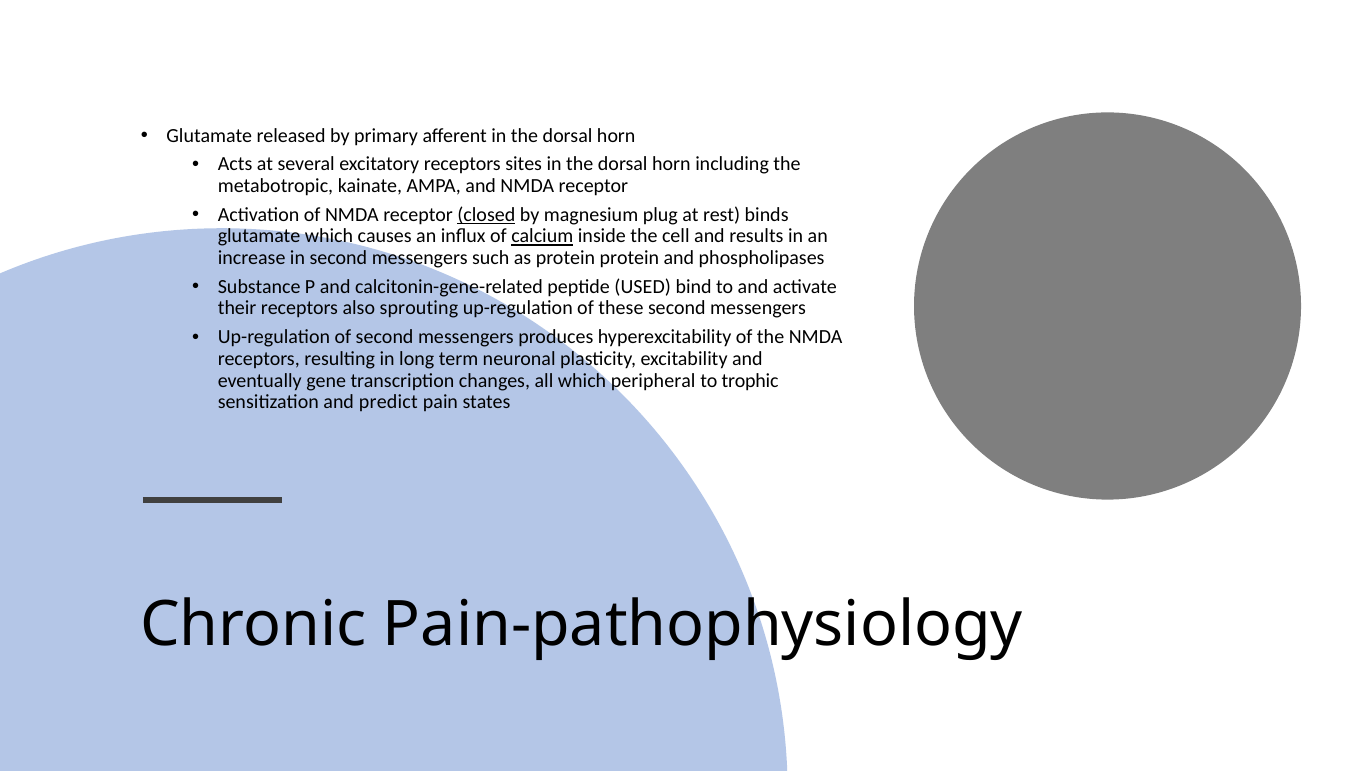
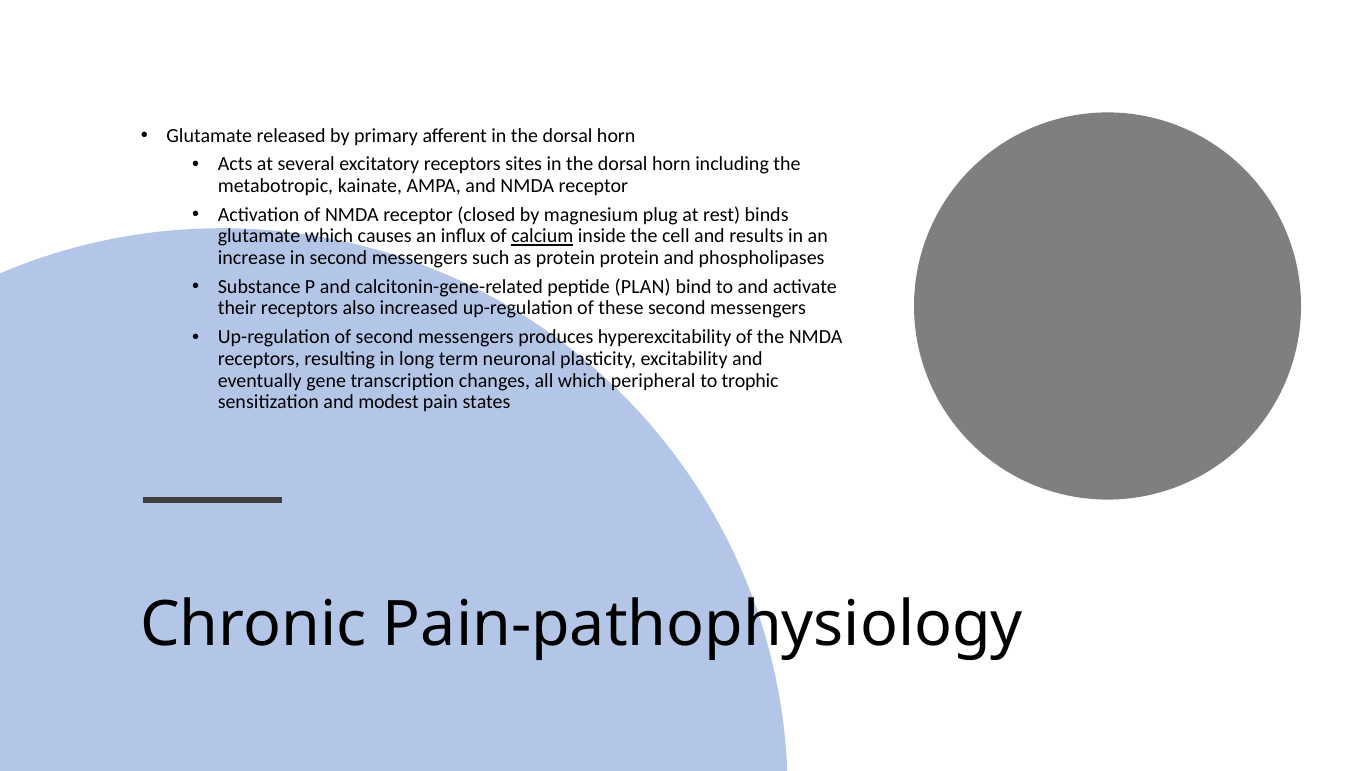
closed underline: present -> none
USED: USED -> PLAN
sprouting: sprouting -> increased
predict: predict -> modest
